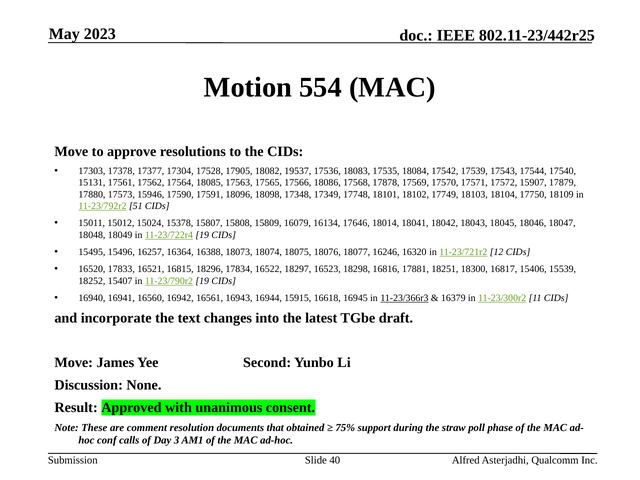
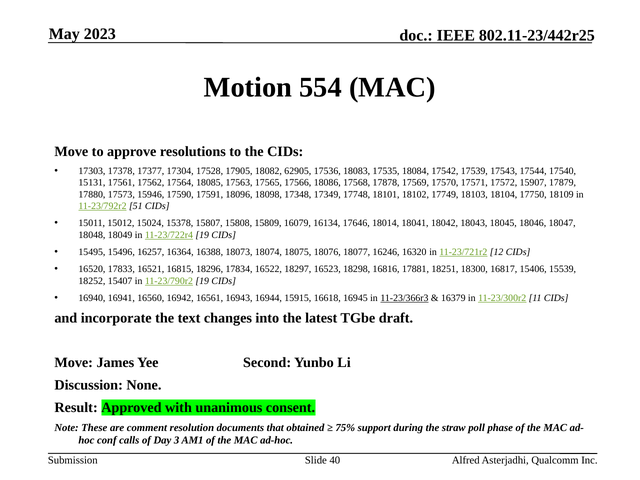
19537: 19537 -> 62905
